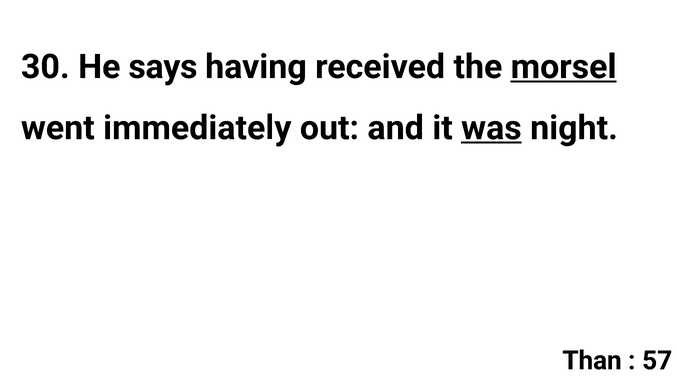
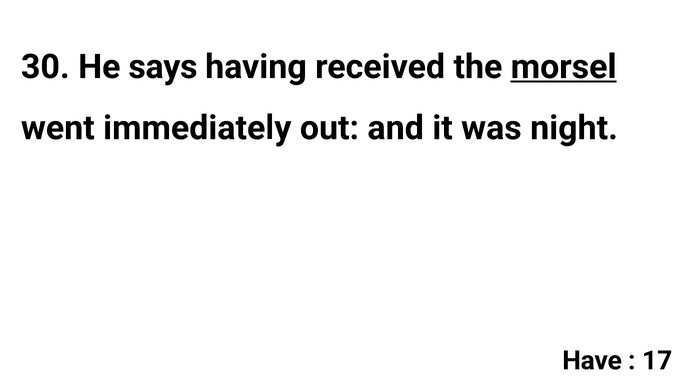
was underline: present -> none
Than: Than -> Have
57: 57 -> 17
